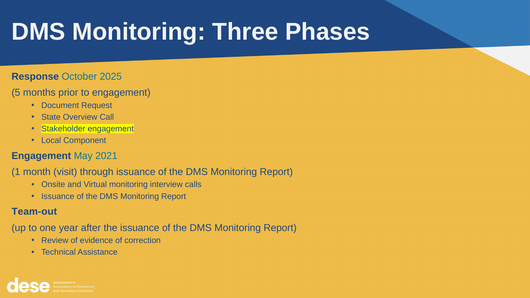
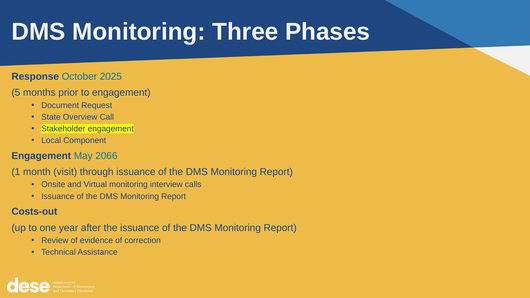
2021: 2021 -> 2066
Team-out: Team-out -> Costs-out
